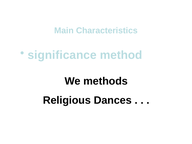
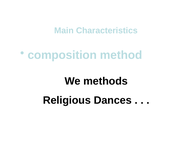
significance: significance -> composition
